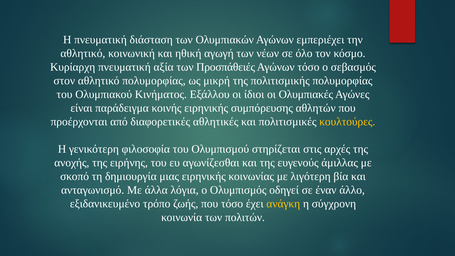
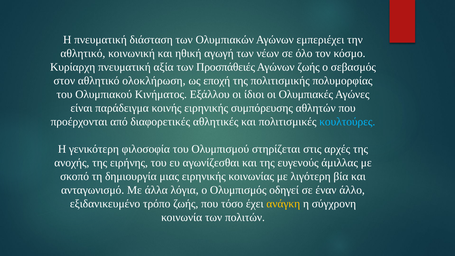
Αγώνων τόσο: τόσο -> ζωής
αθλητικό πολυμορφίας: πολυμορφίας -> ολοκλήρωση
μικρή: μικρή -> εποχή
κουλτούρες colour: yellow -> light blue
